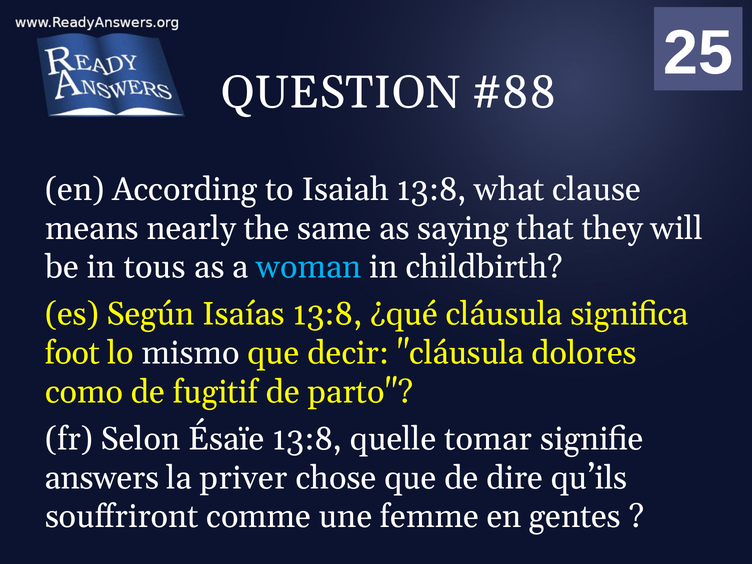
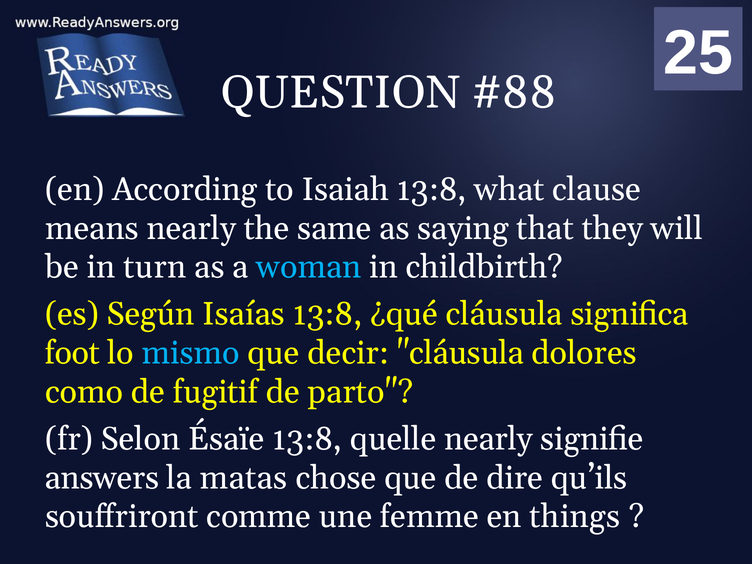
tous: tous -> turn
mismo colour: white -> light blue
quelle tomar: tomar -> nearly
priver: priver -> matas
gentes: gentes -> things
